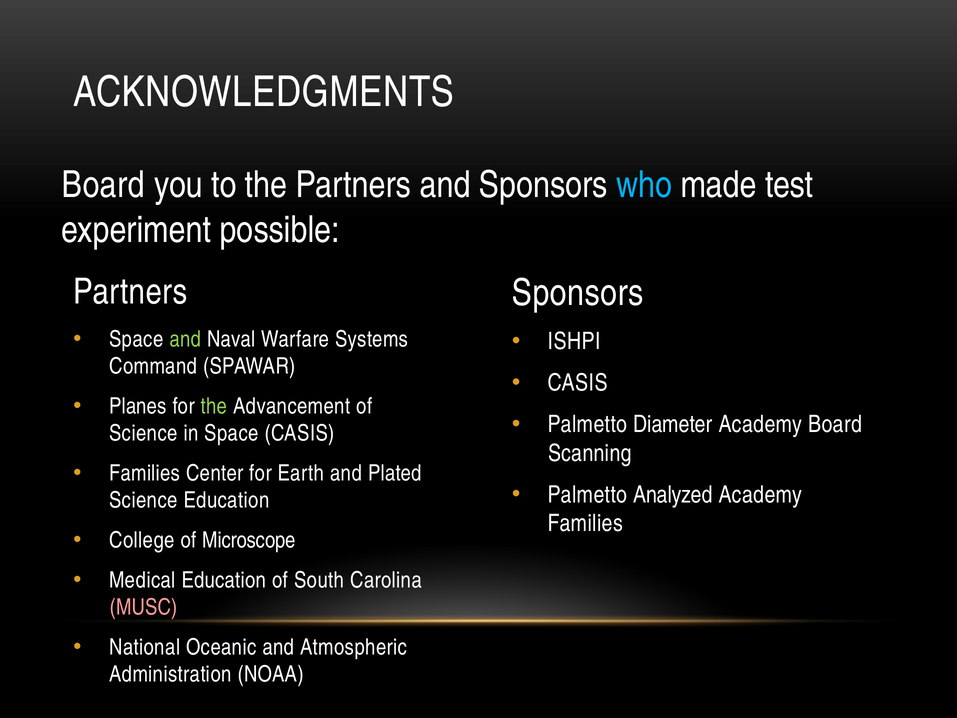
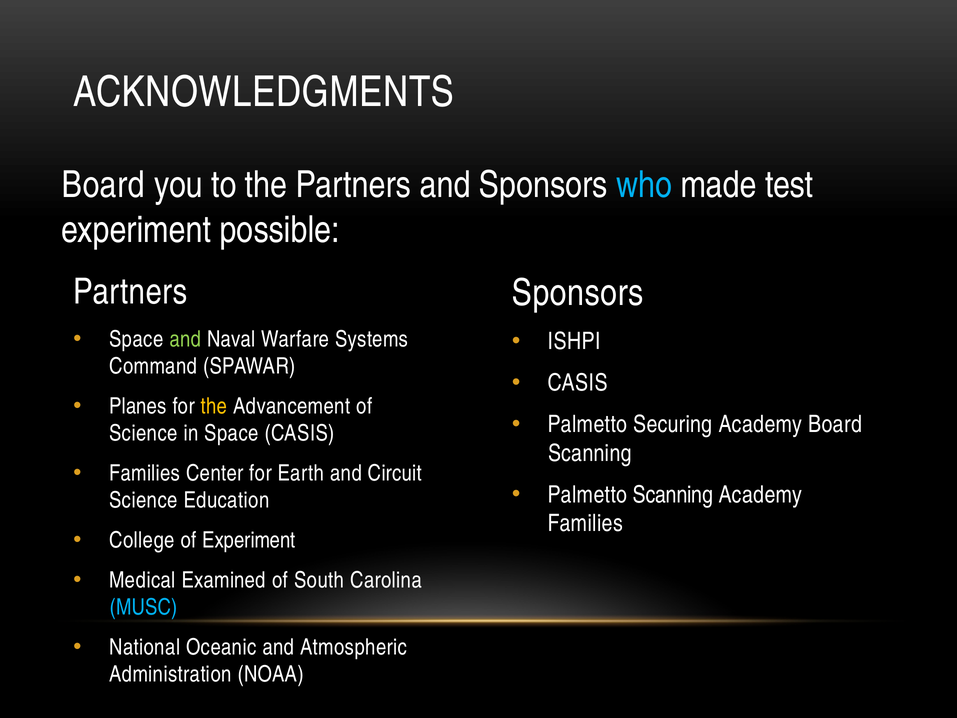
the at (214, 406) colour: light green -> yellow
Diameter: Diameter -> Securing
Plated: Plated -> Circuit
Palmetto Analyzed: Analyzed -> Scanning
of Microscope: Microscope -> Experiment
Medical Education: Education -> Examined
MUSC colour: pink -> light blue
